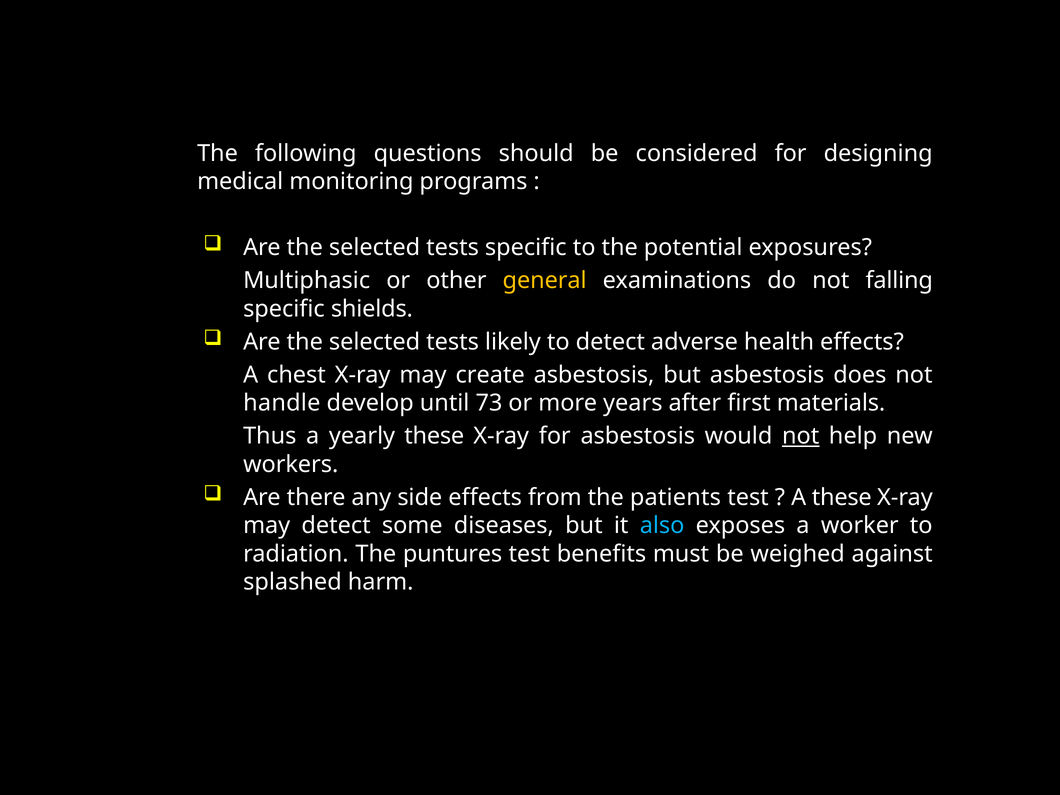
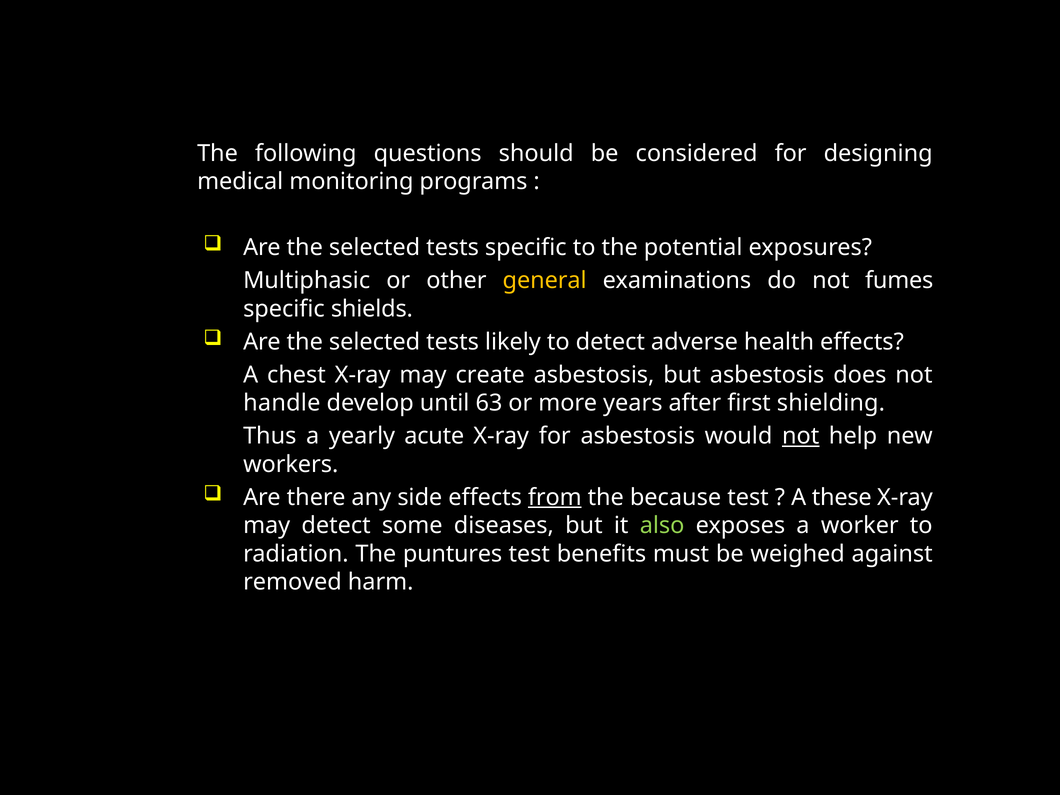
falling: falling -> fumes
73: 73 -> 63
materials: materials -> shielding
yearly these: these -> acute
from underline: none -> present
patients: patients -> because
also colour: light blue -> light green
splashed: splashed -> removed
